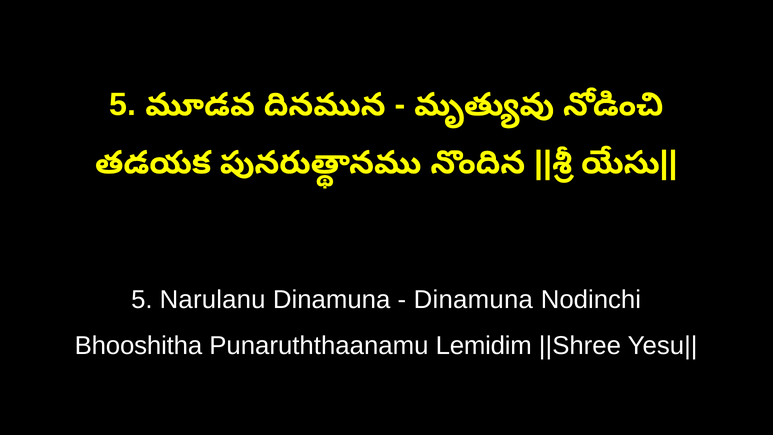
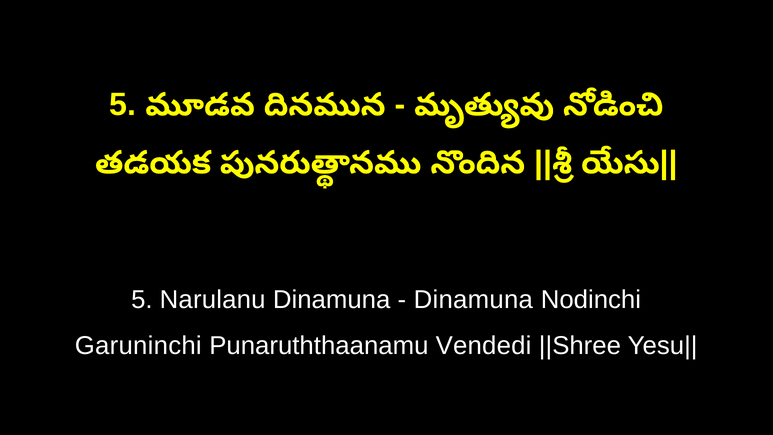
Bhooshitha: Bhooshitha -> Garuninchi
Lemidim: Lemidim -> Vendedi
